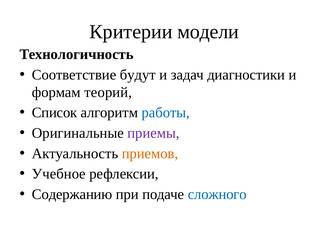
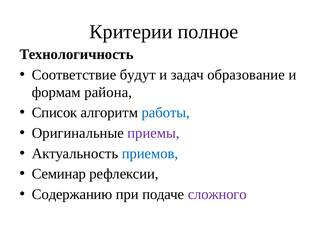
модели: модели -> полное
диагностики: диагностики -> образование
теорий: теорий -> района
приемов colour: orange -> blue
Учебное: Учебное -> Семинар
сложного colour: blue -> purple
